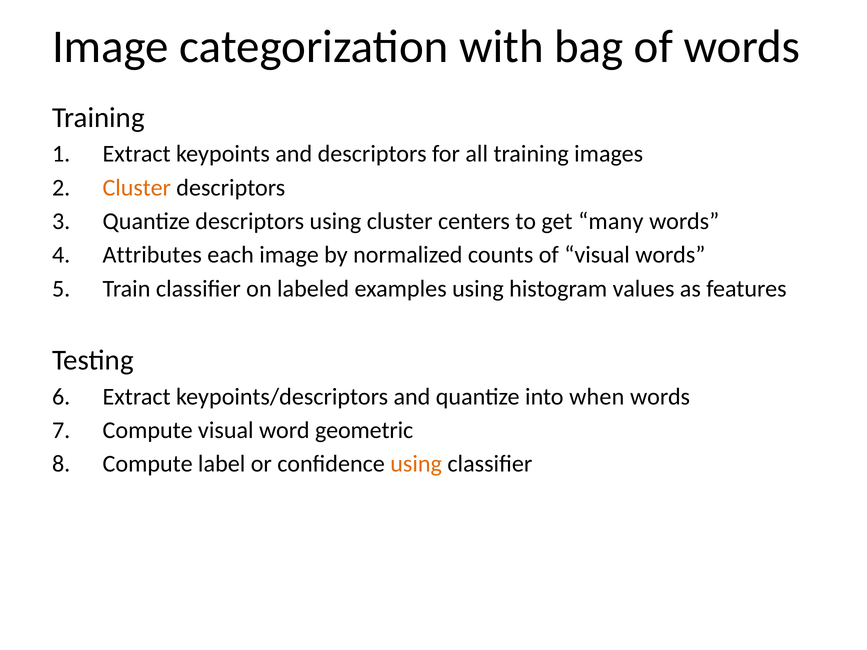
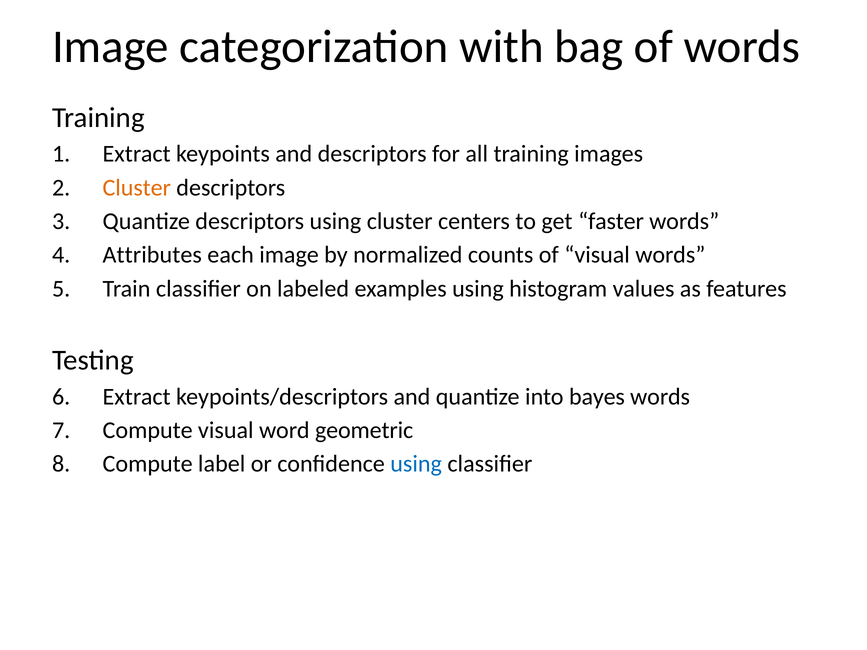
many: many -> faster
when: when -> bayes
using at (416, 464) colour: orange -> blue
